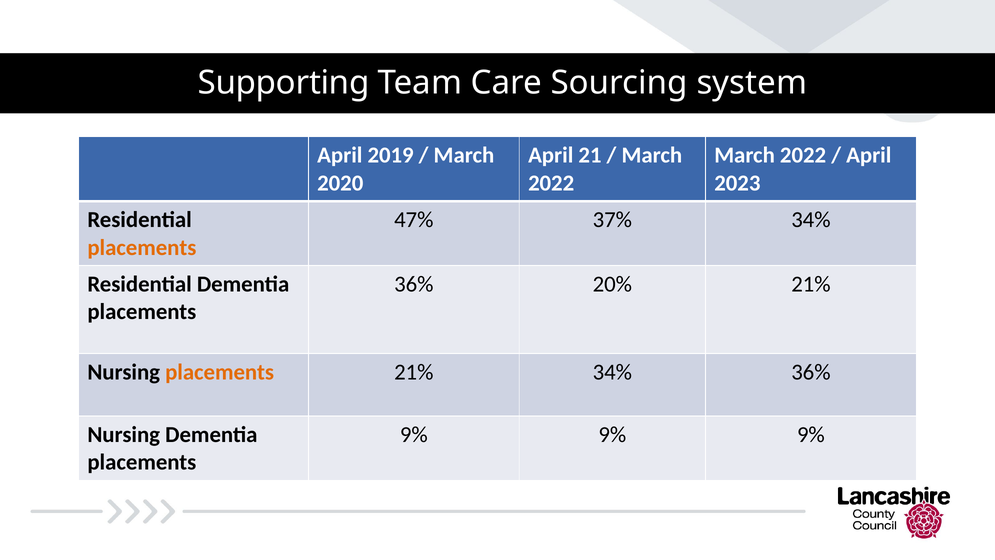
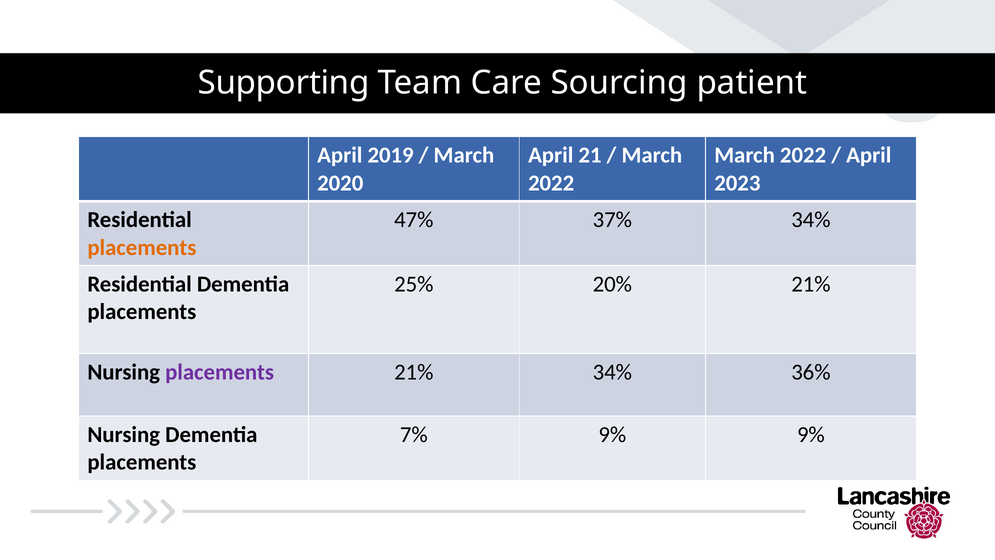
system: system -> patient
36% at (414, 284): 36% -> 25%
placements at (220, 372) colour: orange -> purple
9% at (414, 434): 9% -> 7%
